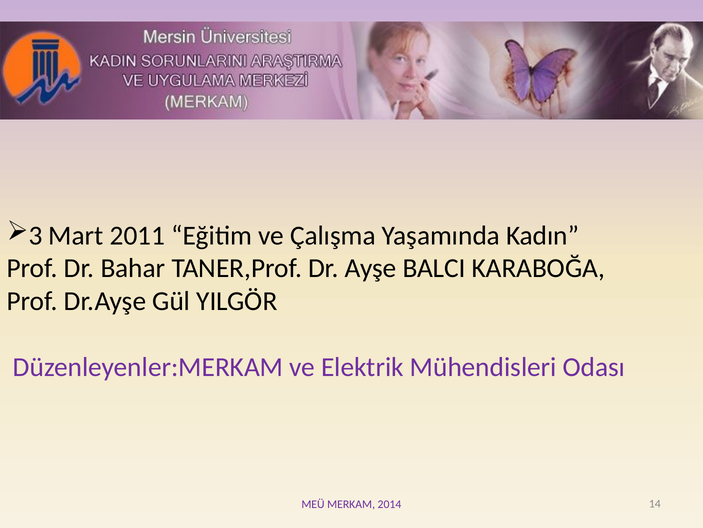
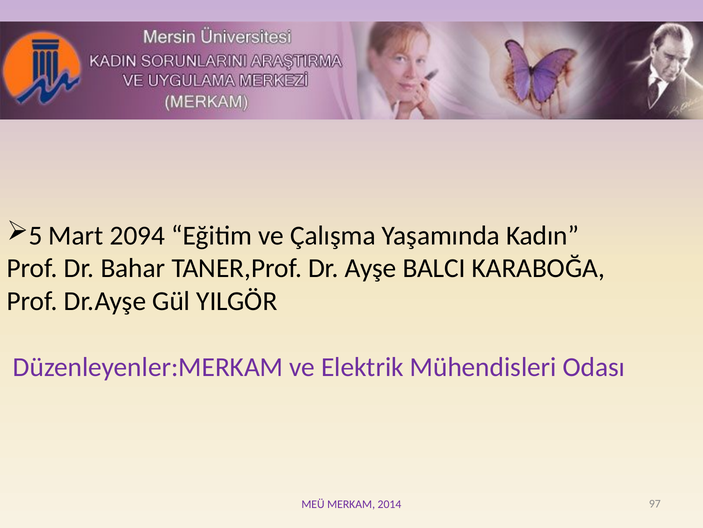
3: 3 -> 5
2011: 2011 -> 2094
14: 14 -> 97
